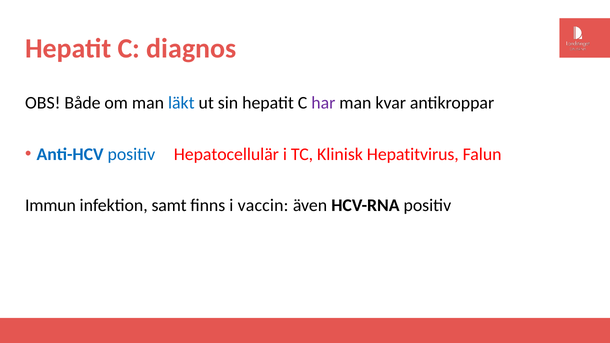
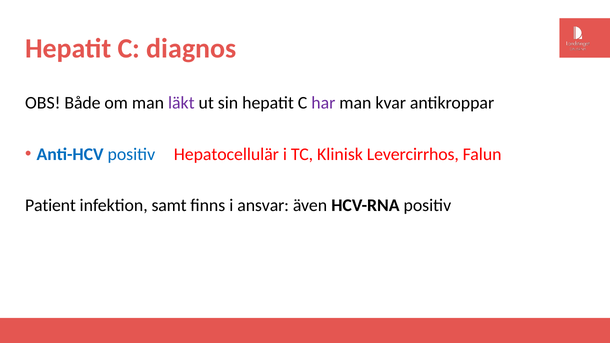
läkt colour: blue -> purple
Hepatitvirus: Hepatitvirus -> Levercirrhos
Immun: Immun -> Patient
vaccin: vaccin -> ansvar
